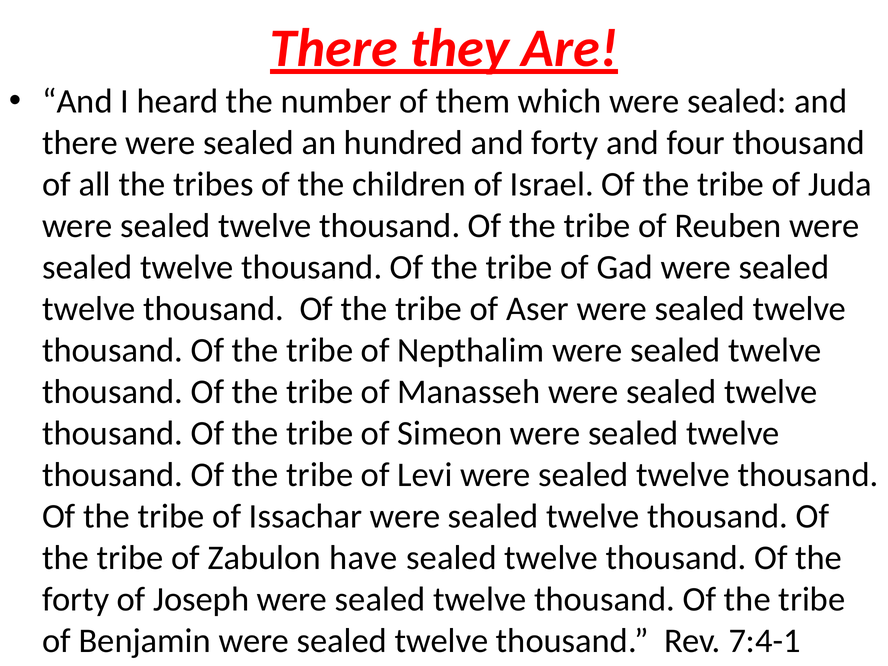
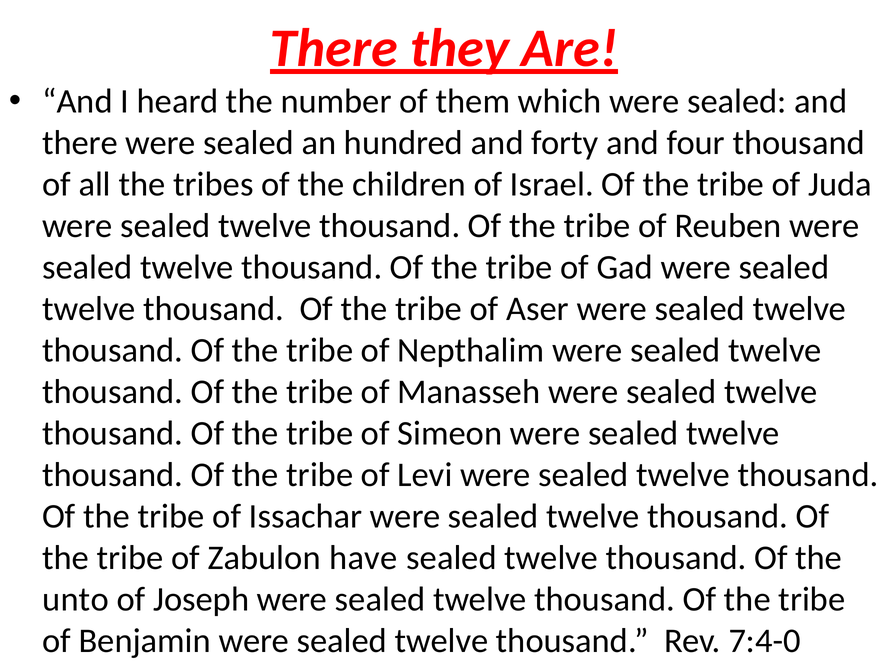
forty at (76, 599): forty -> unto
7:4-1: 7:4-1 -> 7:4-0
